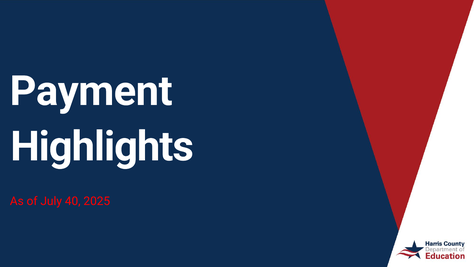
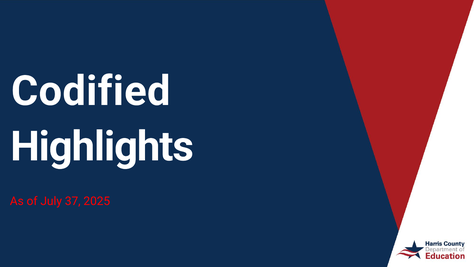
Payment: Payment -> Codified
40: 40 -> 37
